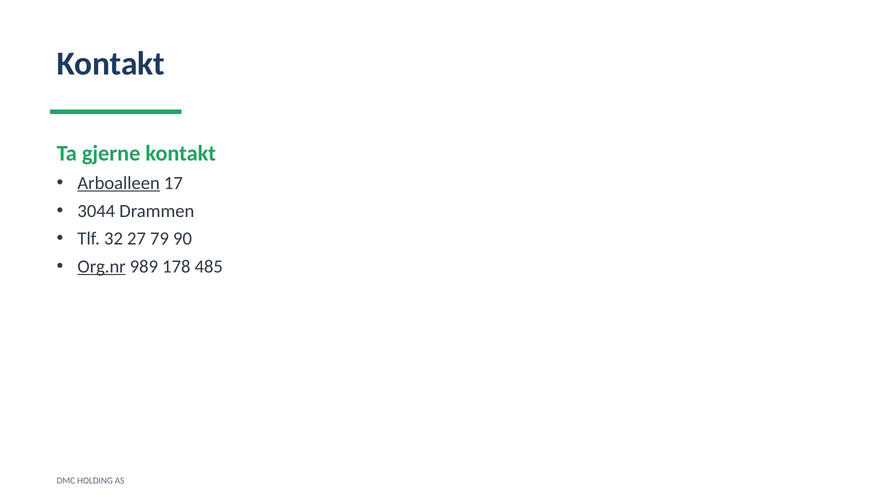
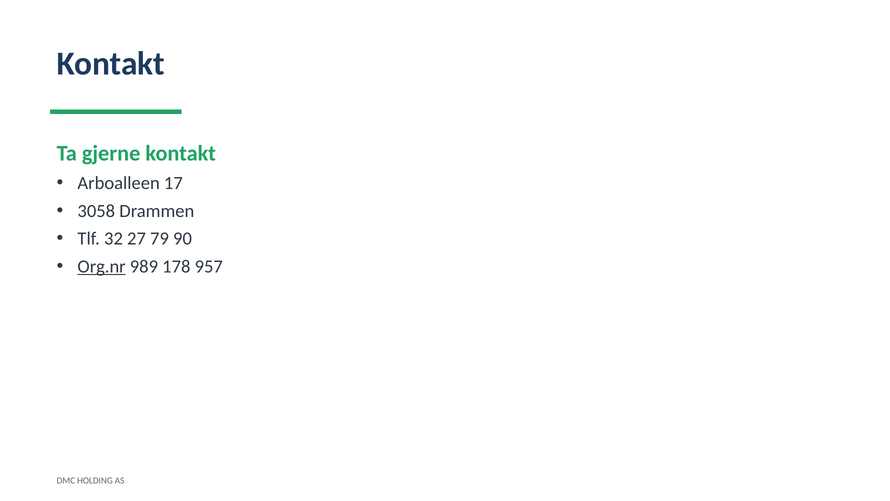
Arboalleen underline: present -> none
3044: 3044 -> 3058
485: 485 -> 957
